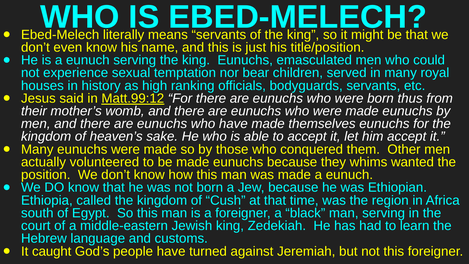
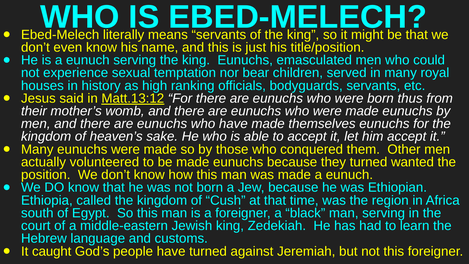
Matt.99:12: Matt.99:12 -> Matt.13:12
they whims: whims -> turned
